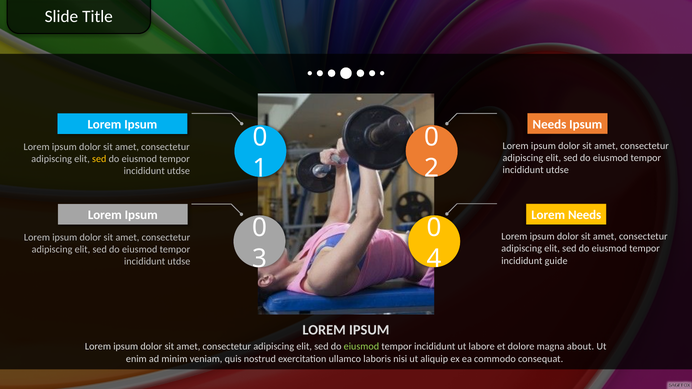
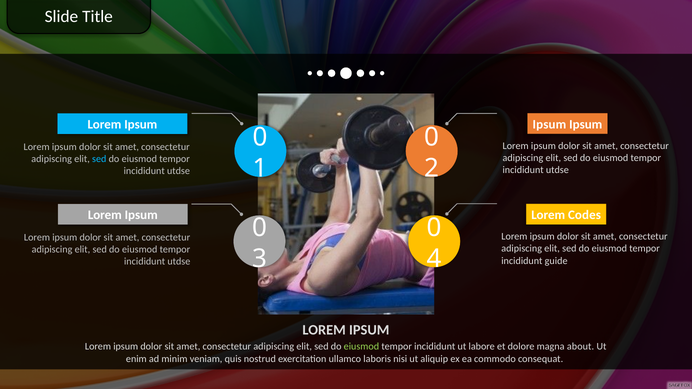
Needs at (549, 125): Needs -> Ipsum
sed at (99, 159) colour: yellow -> light blue
Lorem Needs: Needs -> Codes
